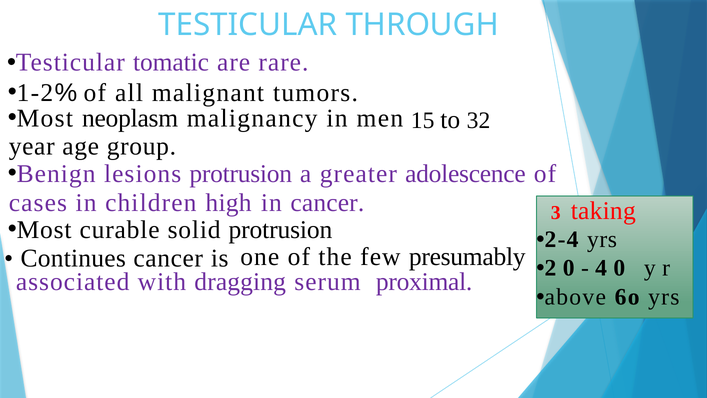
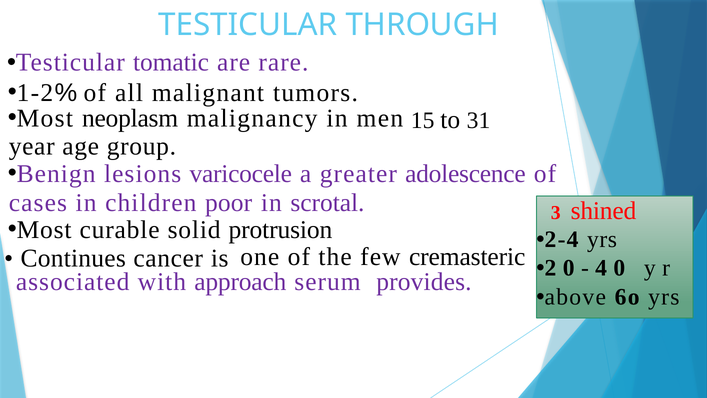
32: 32 -> 31
lesions protrusion: protrusion -> varicocele
high: high -> poor
in cancer: cancer -> scrotal
taking: taking -> shined
presumably: presumably -> cremasteric
dragging: dragging -> approach
proximal: proximal -> provides
